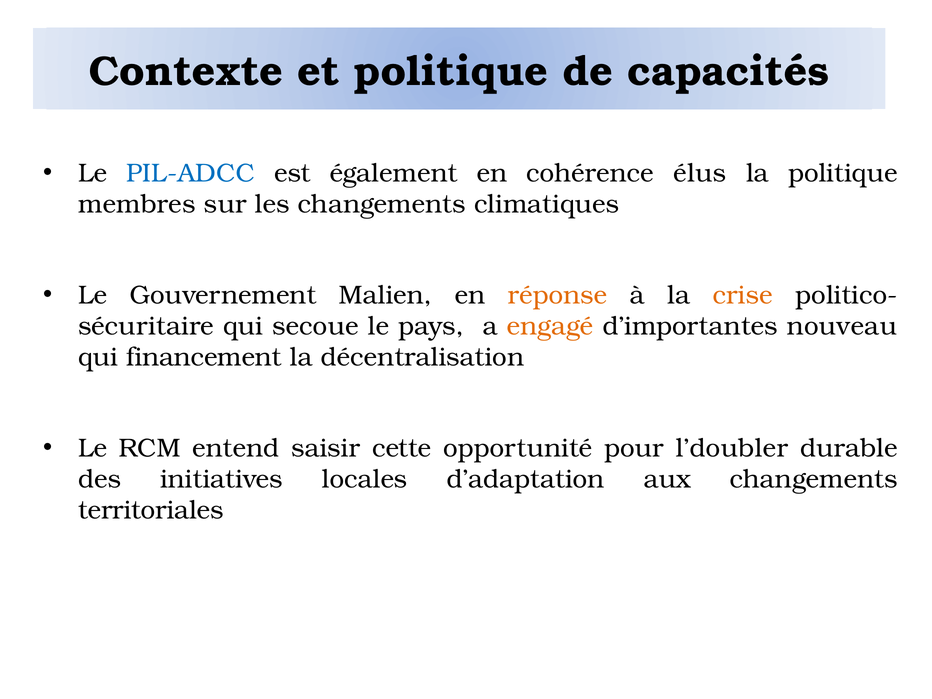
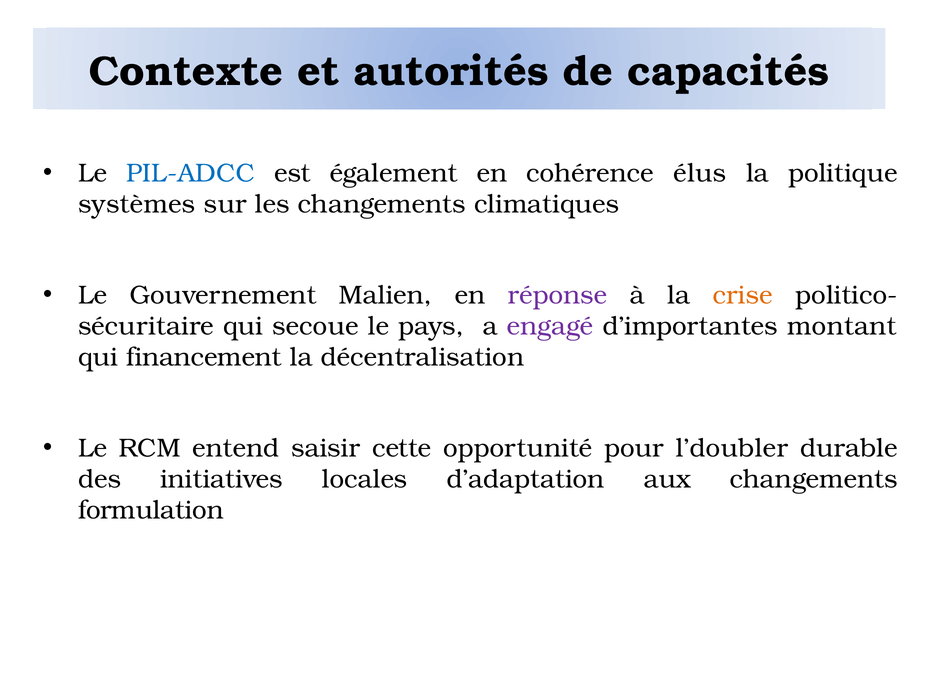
et politique: politique -> autorités
membres: membres -> systèmes
réponse colour: orange -> purple
engagé colour: orange -> purple
nouveau: nouveau -> montant
territoriales: territoriales -> formulation
